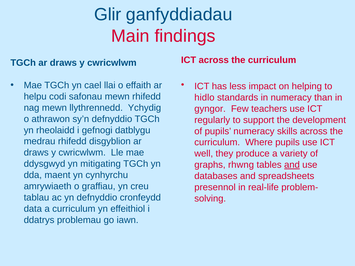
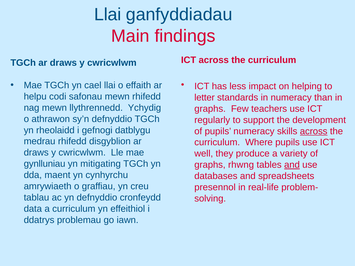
Glir at (108, 15): Glir -> Llai
hidlo: hidlo -> letter
gyngor at (210, 109): gyngor -> graphs
across at (314, 131) underline: none -> present
ddysgwyd: ddysgwyd -> gynlluniau
